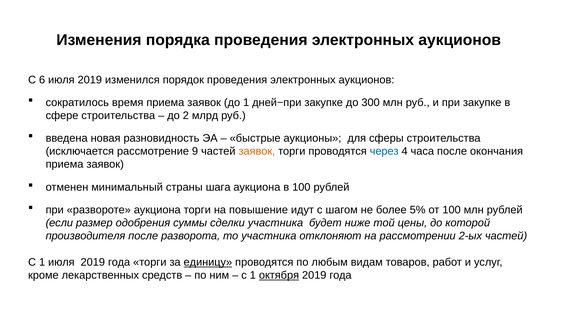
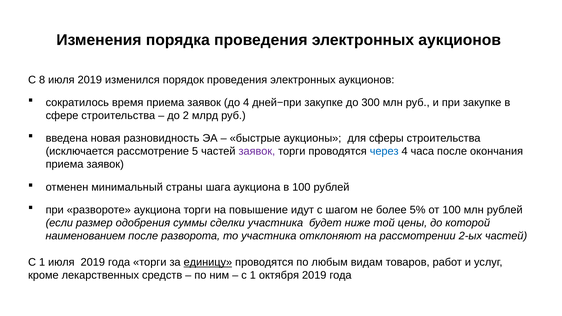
6: 6 -> 8
до 1: 1 -> 4
9: 9 -> 5
заявок at (257, 151) colour: orange -> purple
производителя: производителя -> наименованием
октября underline: present -> none
